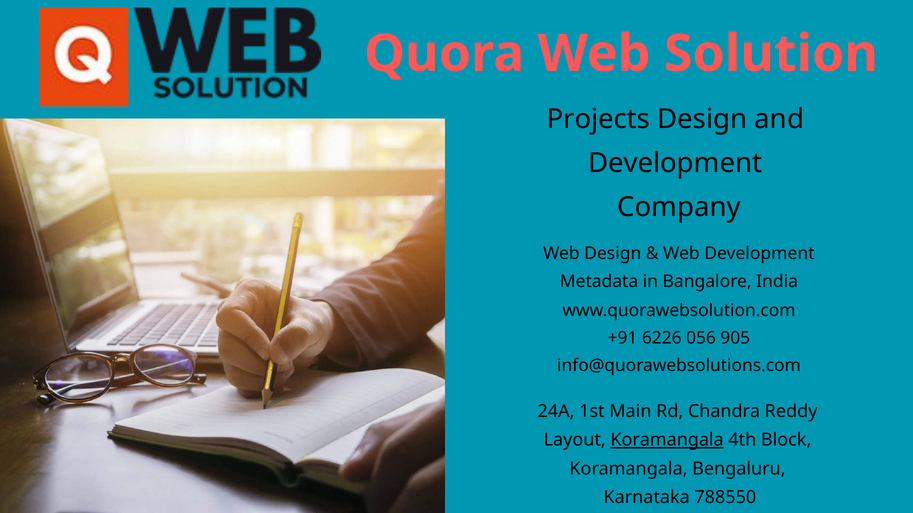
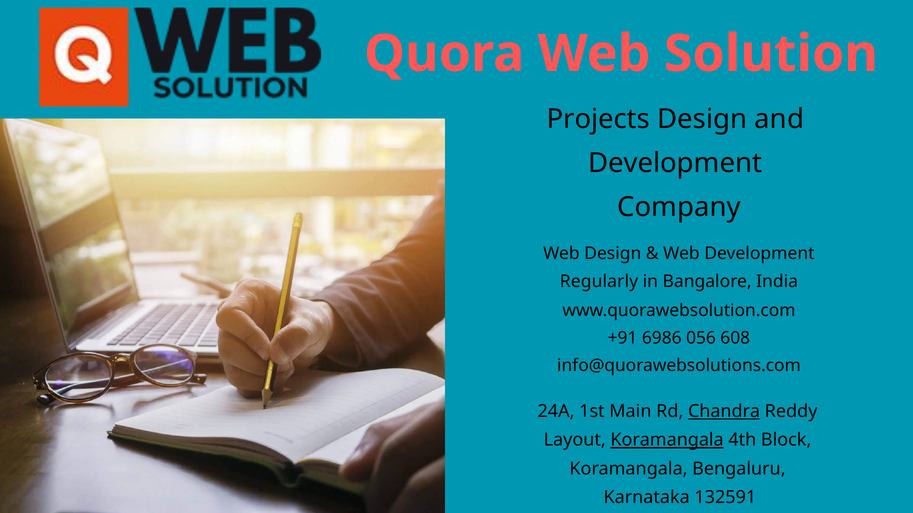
Metadata: Metadata -> Regularly
6226: 6226 -> 6986
905: 905 -> 608
Chandra underline: none -> present
788550: 788550 -> 132591
